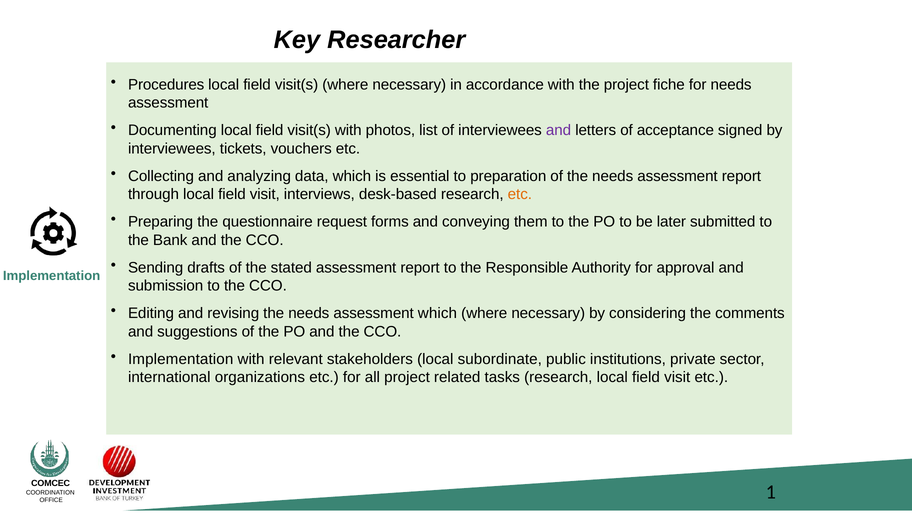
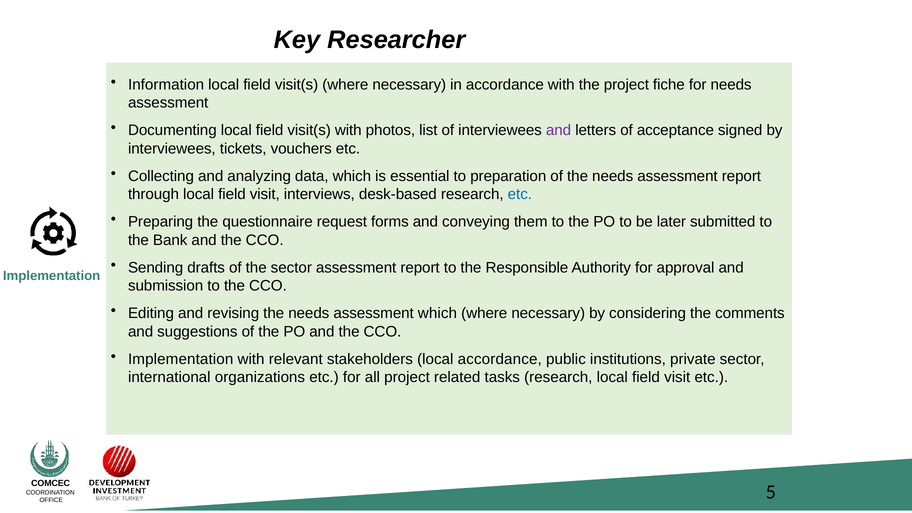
Procedures: Procedures -> Information
etc at (520, 194) colour: orange -> blue
the stated: stated -> sector
local subordinate: subordinate -> accordance
1: 1 -> 5
